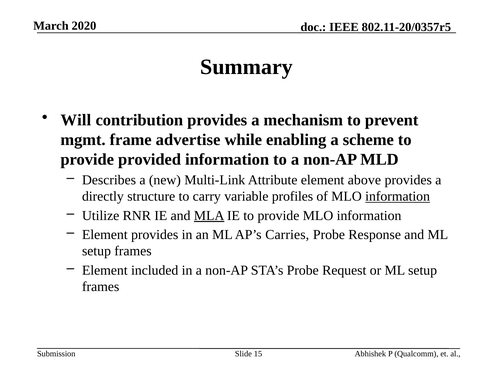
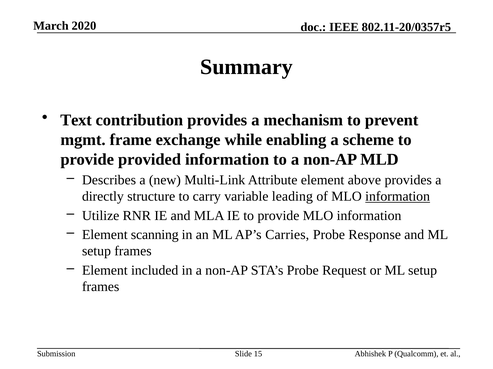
Will: Will -> Text
advertise: advertise -> exchange
profiles: profiles -> leading
MLA underline: present -> none
Element provides: provides -> scanning
